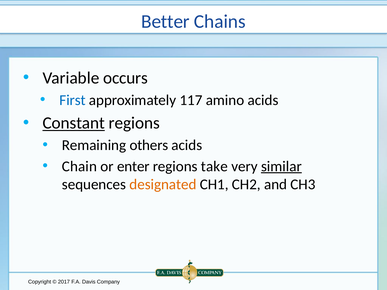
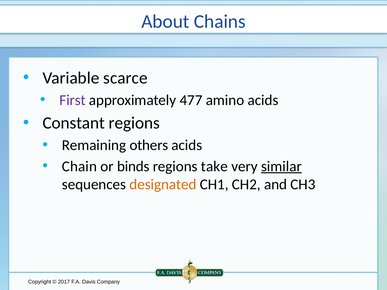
Better: Better -> About
occurs: occurs -> scarce
First colour: blue -> purple
117: 117 -> 477
Constant underline: present -> none
enter: enter -> binds
